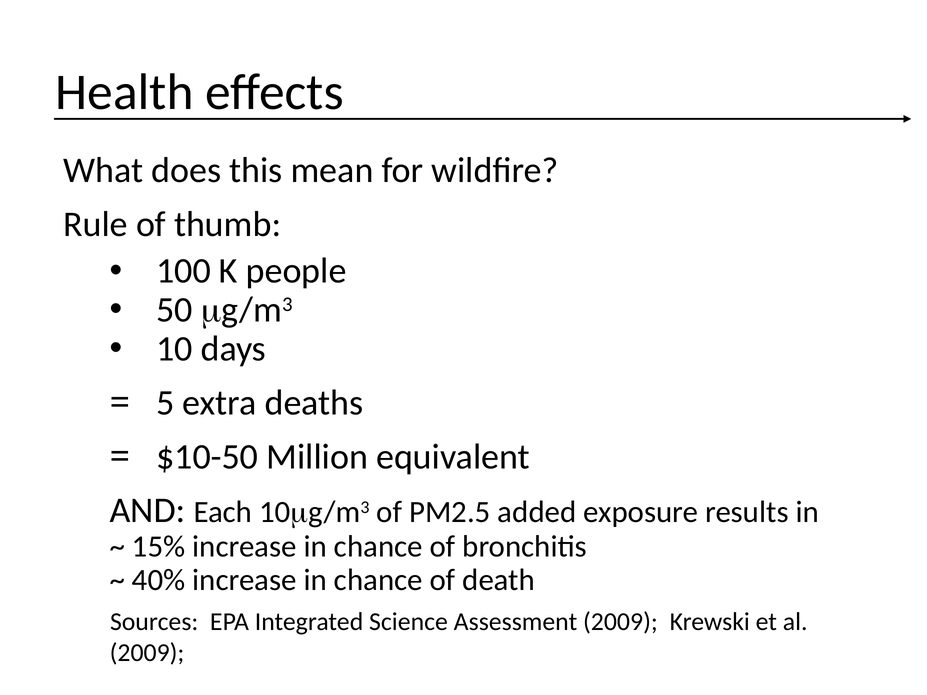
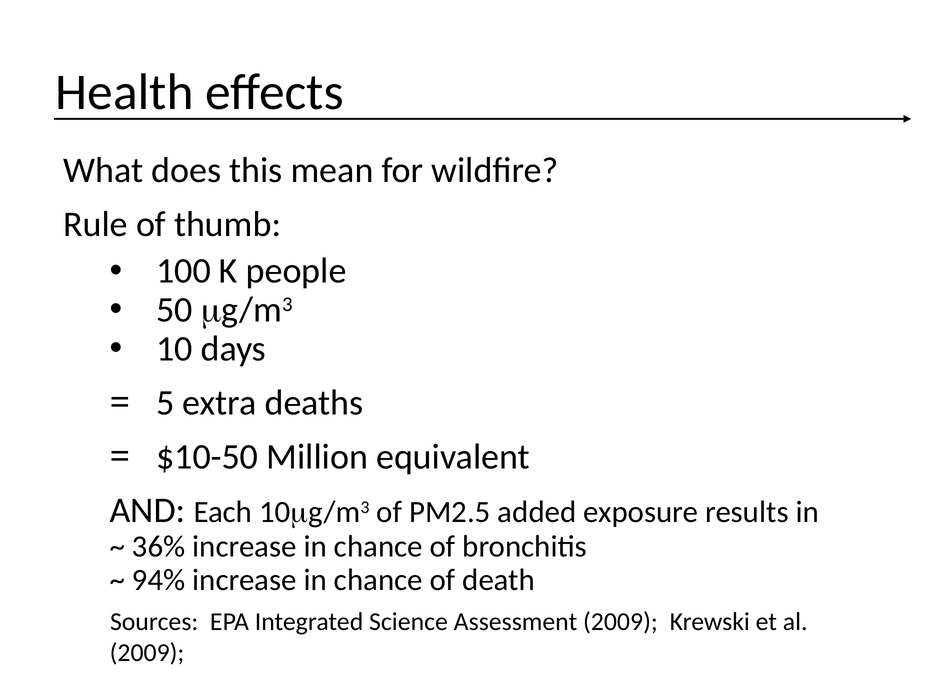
15%: 15% -> 36%
40%: 40% -> 94%
